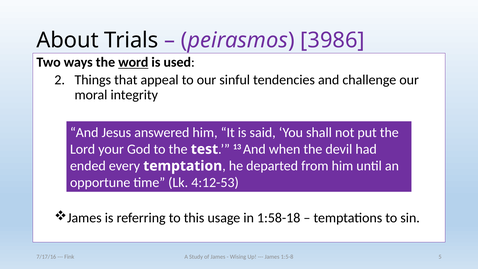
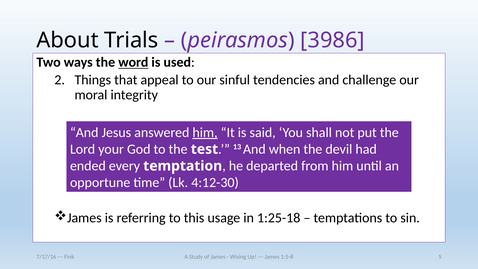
him at (205, 132) underline: none -> present
4:12-53: 4:12-53 -> 4:12-30
1:58-18: 1:58-18 -> 1:25-18
